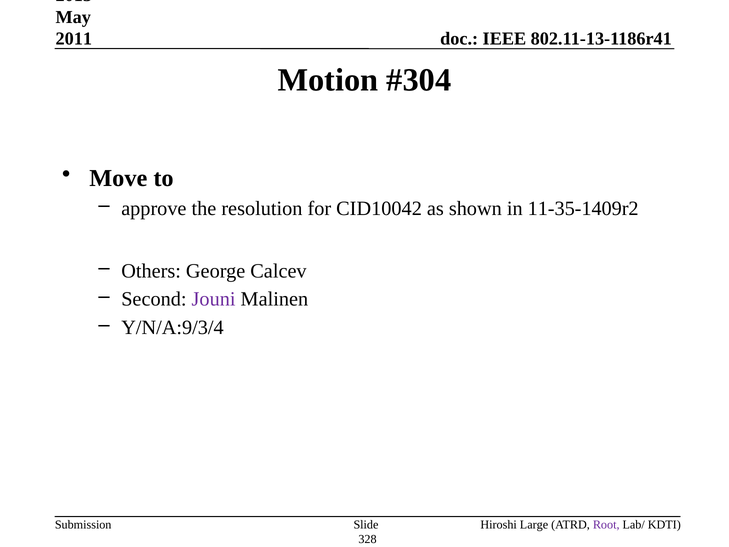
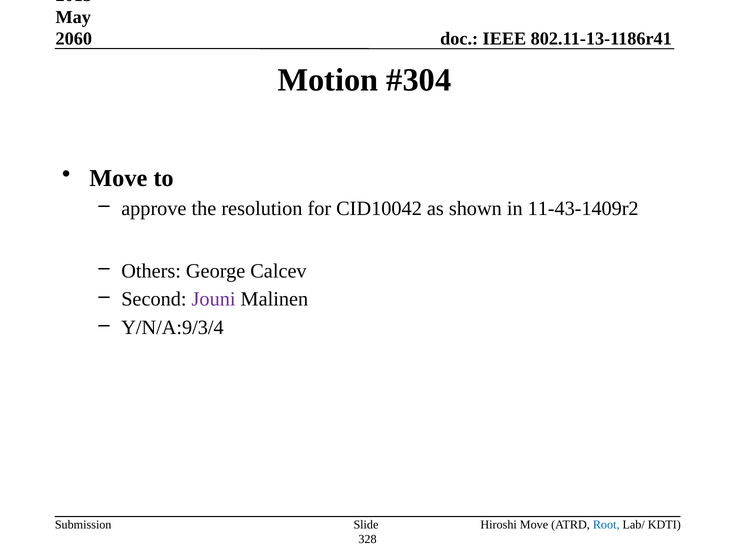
2011: 2011 -> 2060
11-35-1409r2: 11-35-1409r2 -> 11-43-1409r2
Hiroshi Large: Large -> Move
Root colour: purple -> blue
